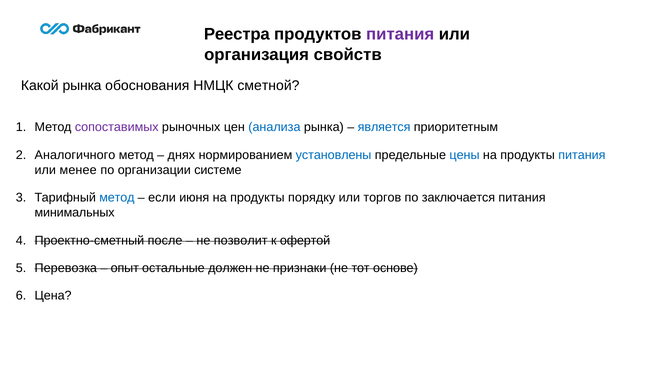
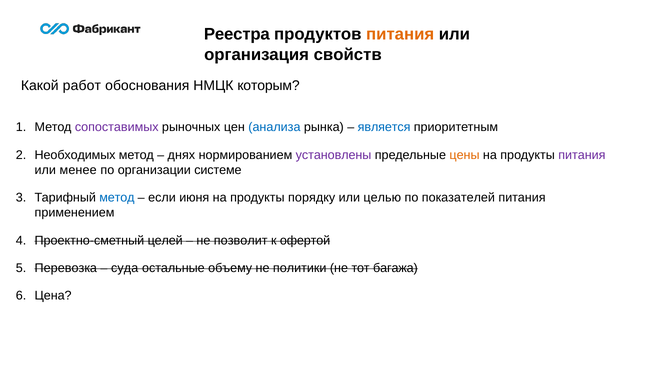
питания at (400, 34) colour: purple -> orange
Какой рынка: рынка -> работ
сметной: сметной -> которым
Аналогичного: Аналогичного -> Необходимых
установлены colour: blue -> purple
цены colour: blue -> orange
питания at (582, 155) colour: blue -> purple
торгов: торгов -> целью
заключается: заключается -> показателей
минимальных: минимальных -> применением
после: после -> целей
опыт: опыт -> суда
должен: должен -> объему
признаки: признаки -> политики
основе: основе -> багажа
